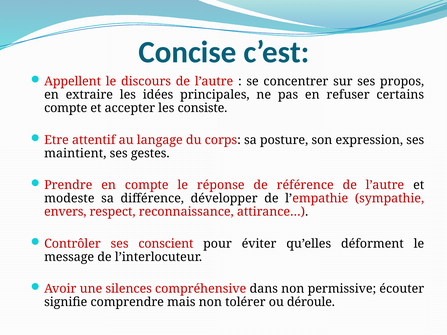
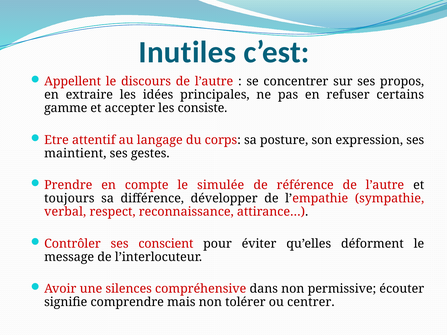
Concise: Concise -> Inutiles
compte at (66, 108): compte -> gamme
réponse: réponse -> simulée
modeste: modeste -> toujours
envers: envers -> verbal
déroule: déroule -> centrer
